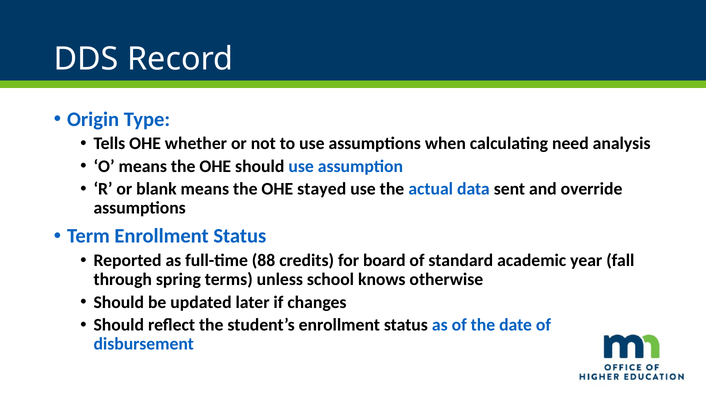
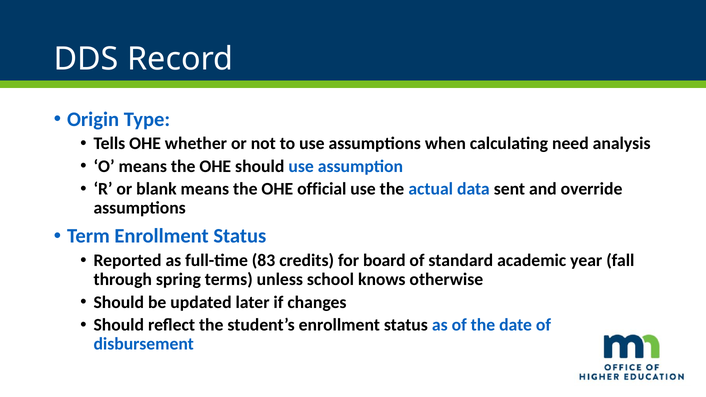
stayed: stayed -> official
88: 88 -> 83
